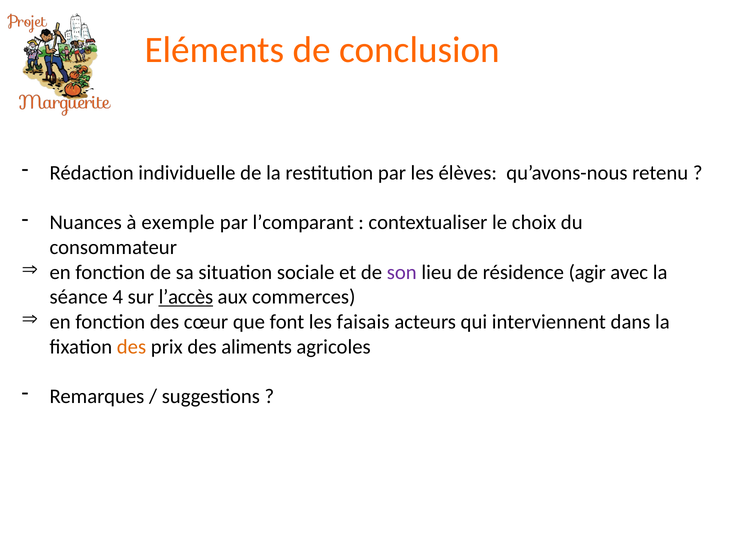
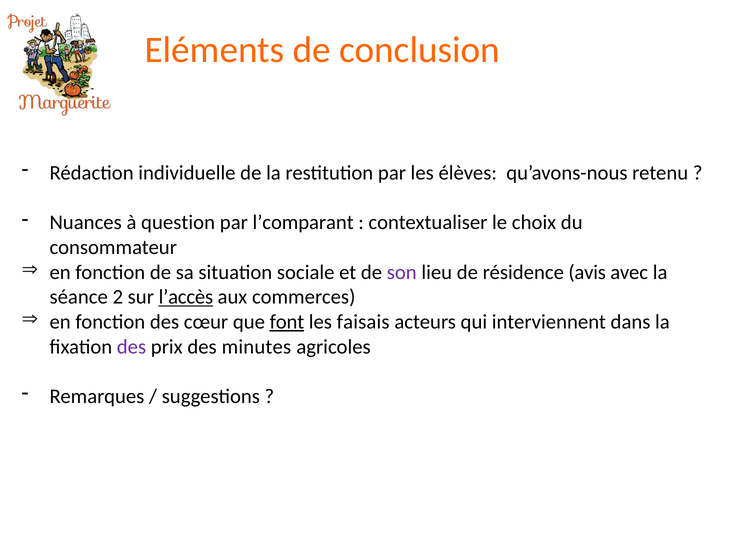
exemple: exemple -> question
agir: agir -> avis
4: 4 -> 2
font underline: none -> present
des at (132, 347) colour: orange -> purple
aliments: aliments -> minutes
